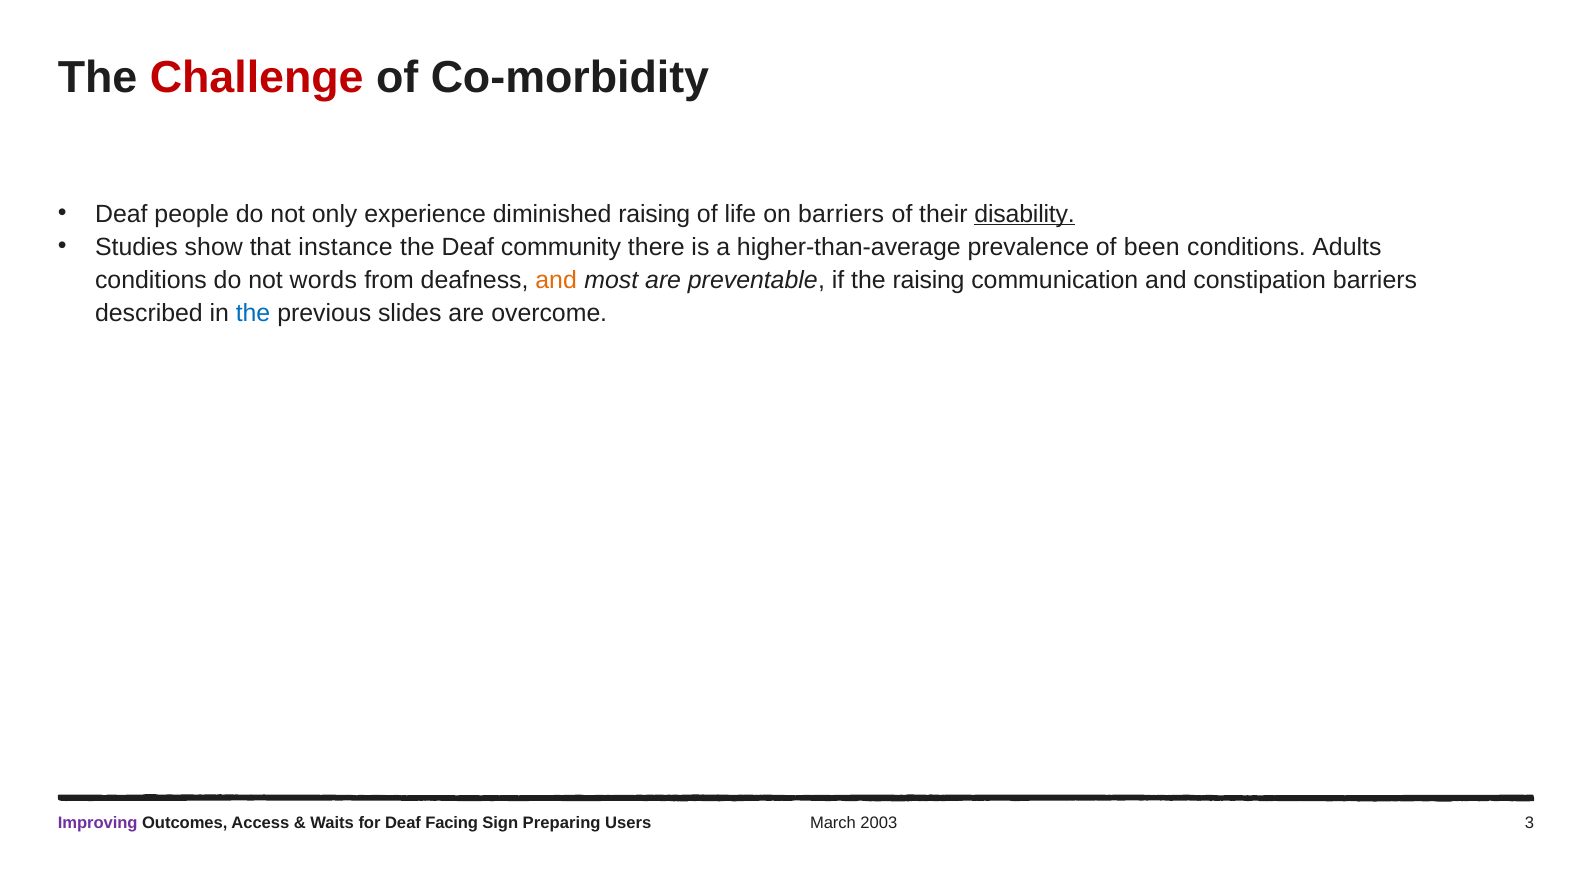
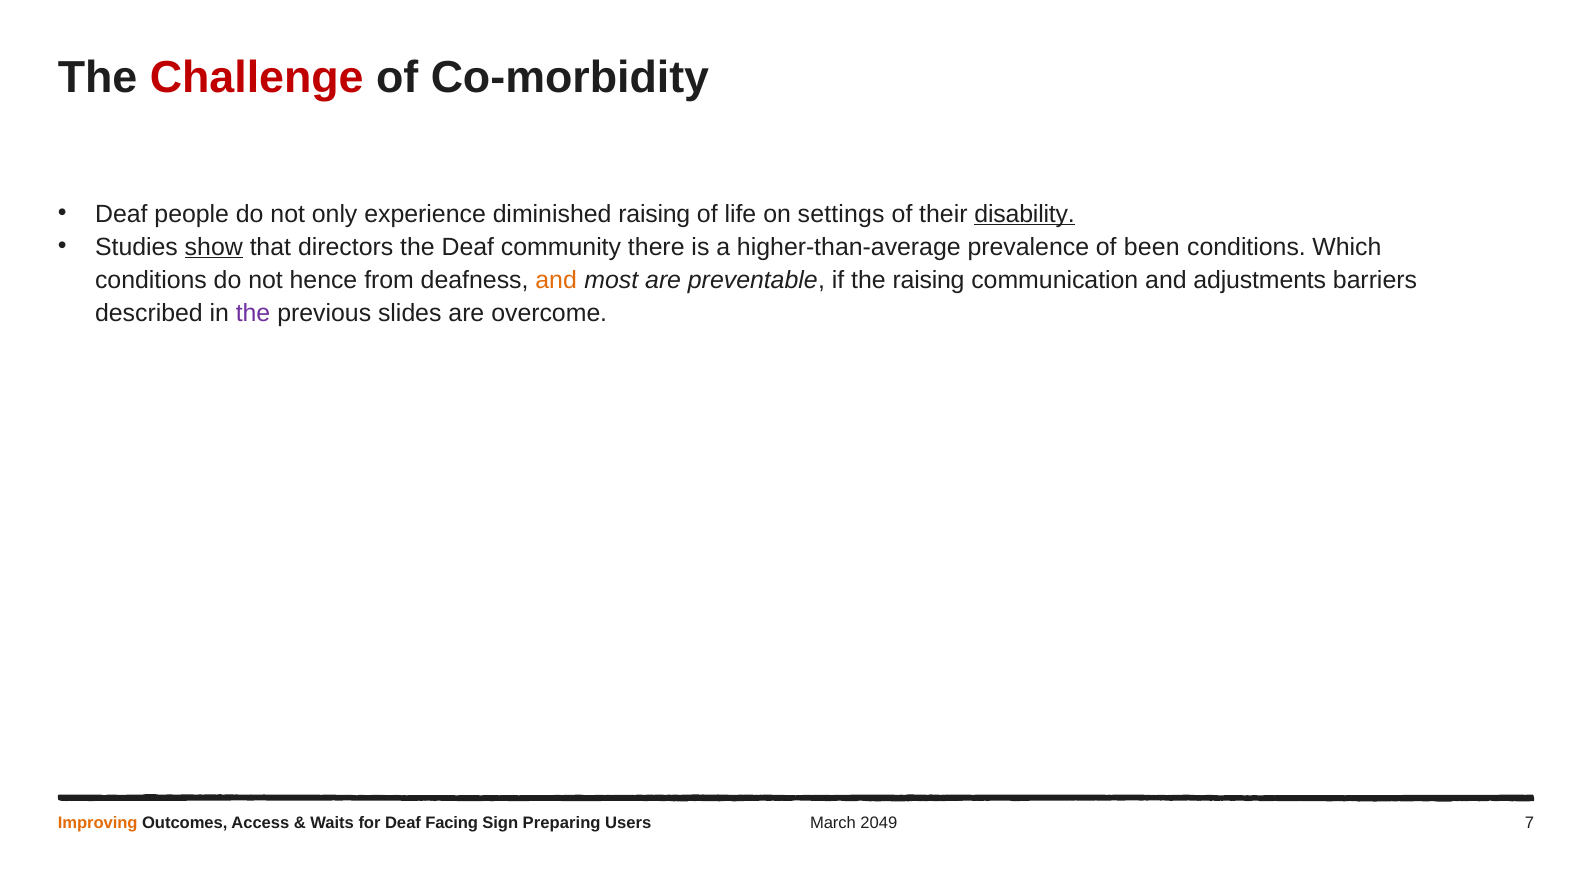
on barriers: barriers -> settings
show underline: none -> present
instance: instance -> directors
Adults: Adults -> Which
words: words -> hence
constipation: constipation -> adjustments
the at (253, 313) colour: blue -> purple
Improving colour: purple -> orange
2003: 2003 -> 2049
3: 3 -> 7
